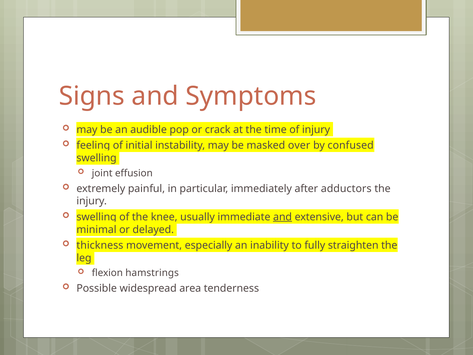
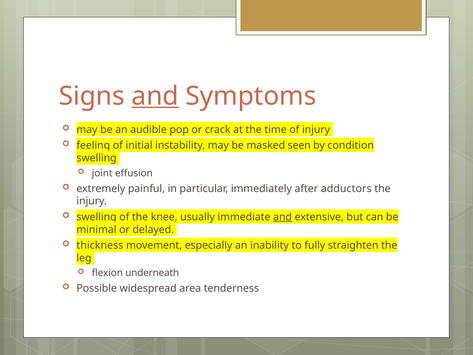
and at (155, 96) underline: none -> present
over: over -> seen
confused: confused -> condition
hamstrings: hamstrings -> underneath
